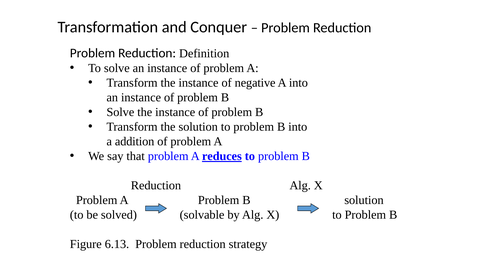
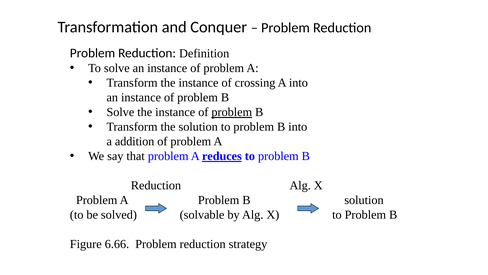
negative: negative -> crossing
problem at (232, 112) underline: none -> present
6.13: 6.13 -> 6.66
